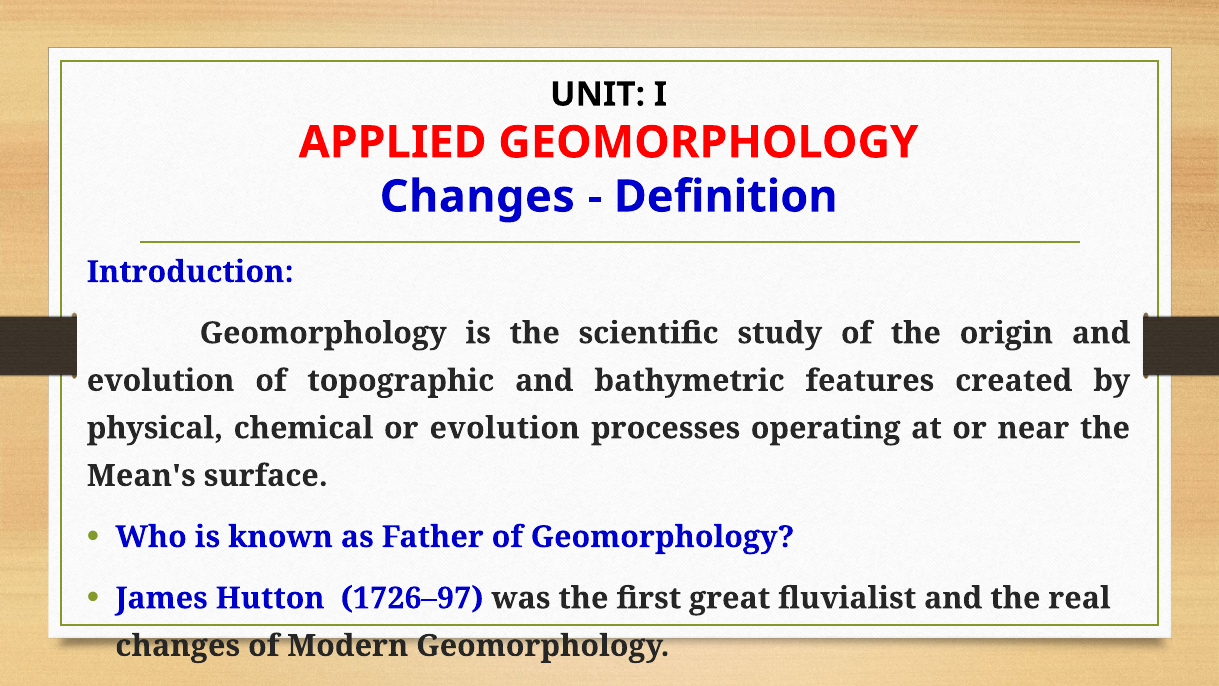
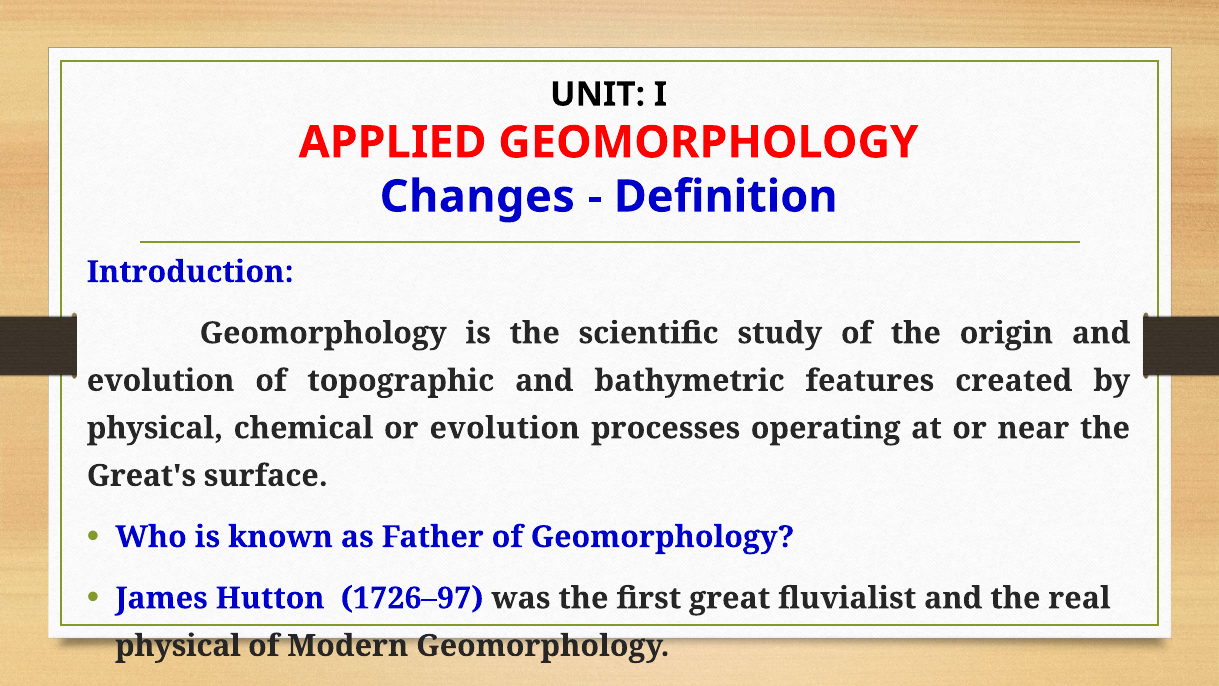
Mean's: Mean's -> Great's
changes at (178, 646): changes -> physical
